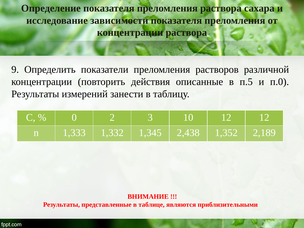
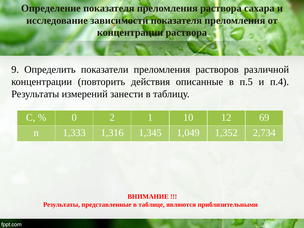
п.0: п.0 -> п.4
3: 3 -> 1
12 12: 12 -> 69
1,332: 1,332 -> 1,316
2,438: 2,438 -> 1,049
2,189: 2,189 -> 2,734
